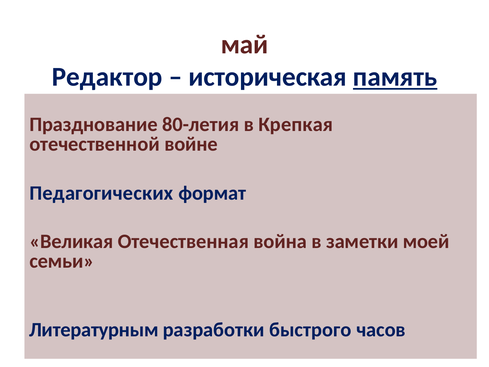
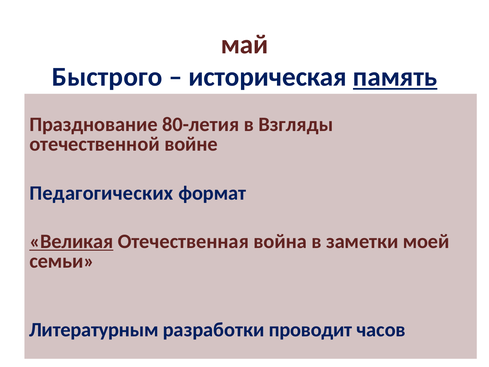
Редактор: Редактор -> Быстрого
Крепкая: Крепкая -> Взгляды
Великая underline: none -> present
быстрого: быстрого -> проводит
